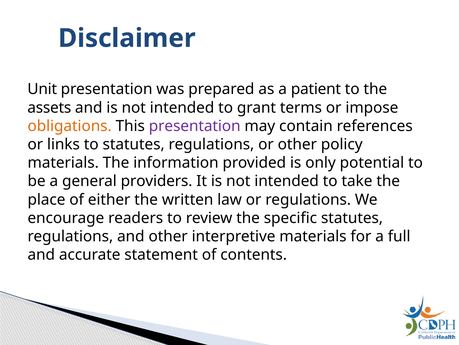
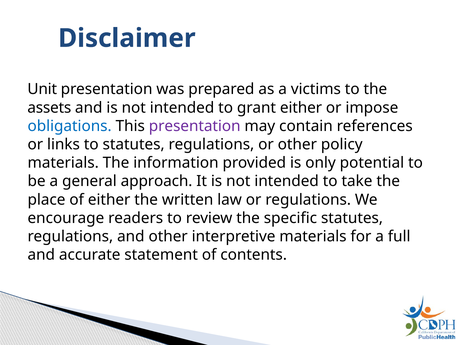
patient: patient -> victims
grant terms: terms -> either
obligations colour: orange -> blue
providers: providers -> approach
